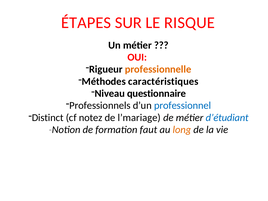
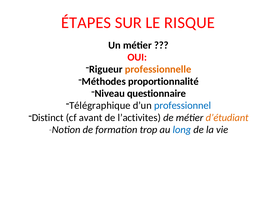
caractéristiques: caractéristiques -> proportionnalité
Professionnels: Professionnels -> Télégraphique
notez: notez -> avant
l’mariage: l’mariage -> l’activites
d’étudiant colour: blue -> orange
faut: faut -> trop
long colour: orange -> blue
